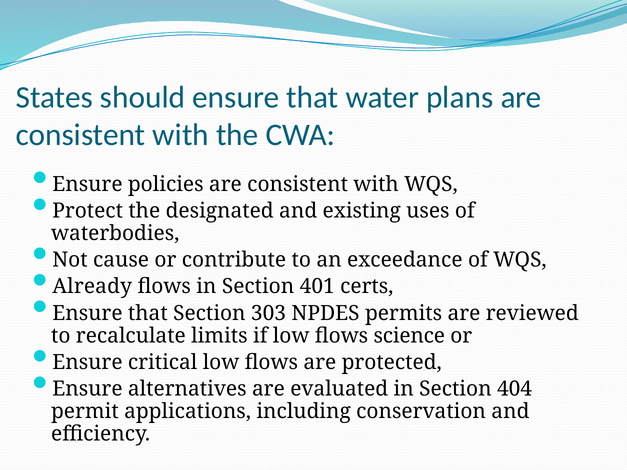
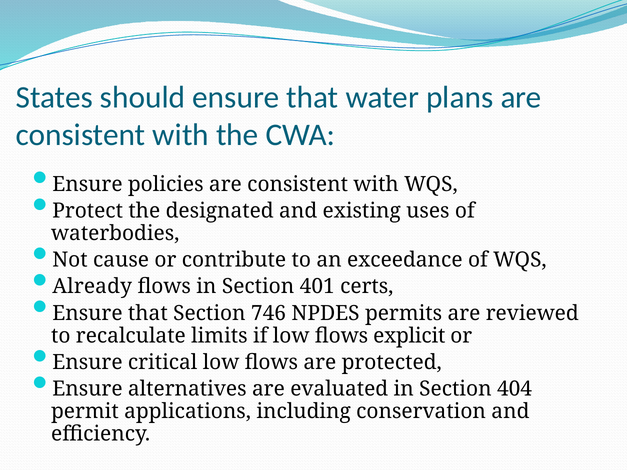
303: 303 -> 746
science: science -> explicit
